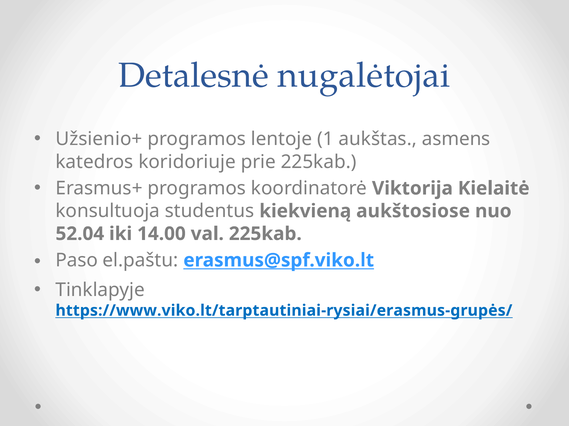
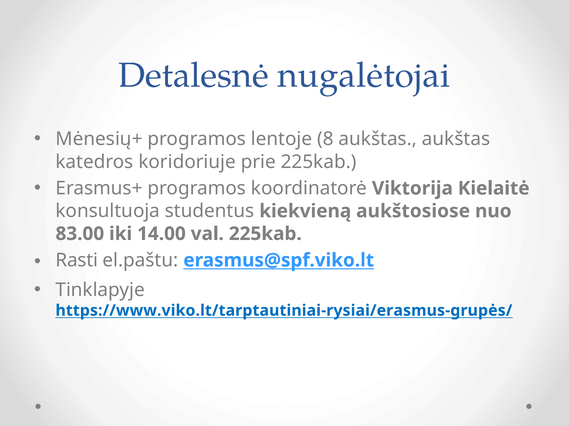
Užsienio+: Užsienio+ -> Mėnesių+
1: 1 -> 8
aukštas asmens: asmens -> aukštas
52.04: 52.04 -> 83.00
Paso: Paso -> Rasti
